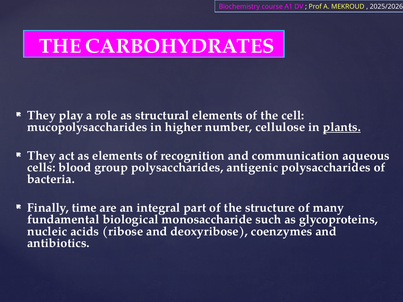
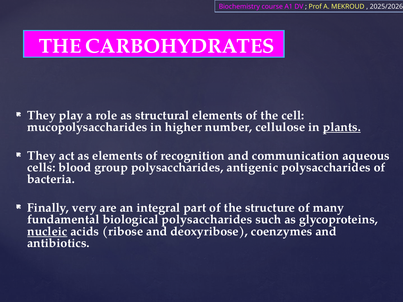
time: time -> very
biological monosaccharide: monosaccharide -> polysaccharides
nucleic underline: none -> present
